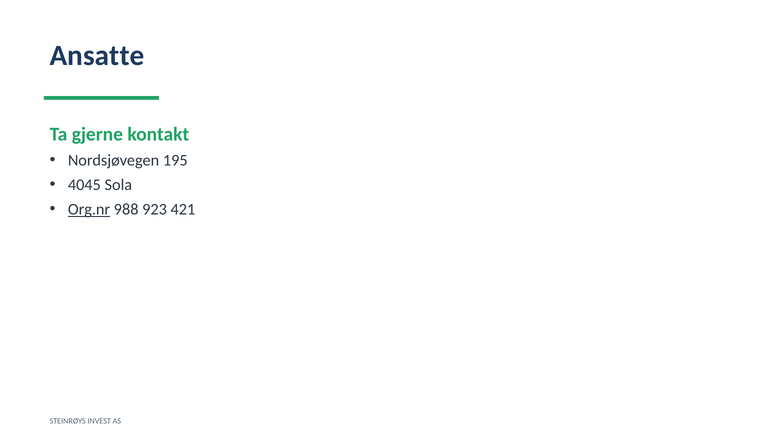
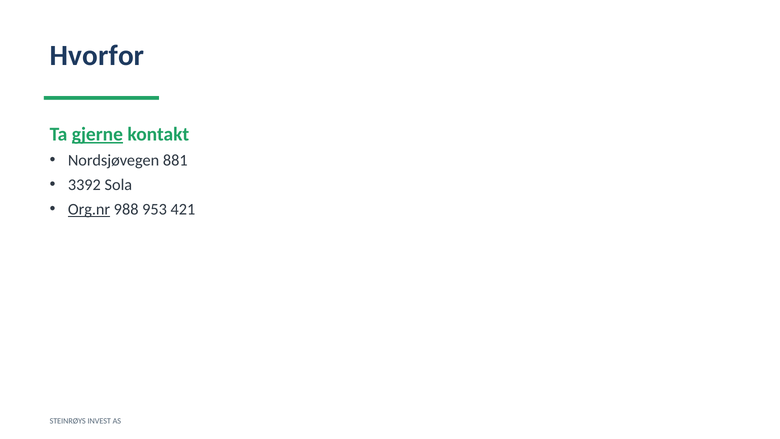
Ansatte: Ansatte -> Hvorfor
gjerne underline: none -> present
195: 195 -> 881
4045: 4045 -> 3392
923: 923 -> 953
